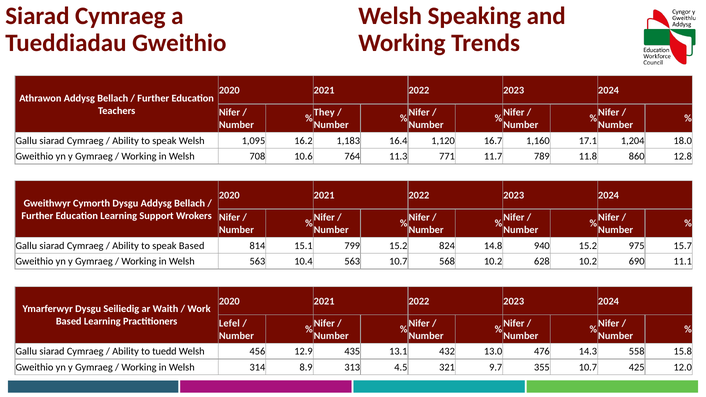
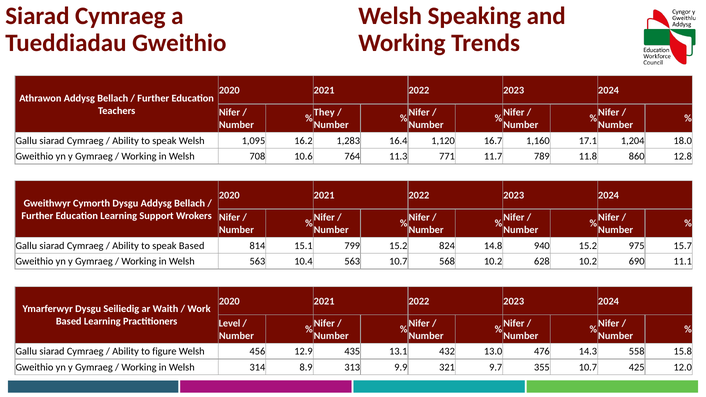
1,183: 1,183 -> 1,283
Lefel: Lefel -> Level
tuedd: tuedd -> figure
4.5: 4.5 -> 9.9
